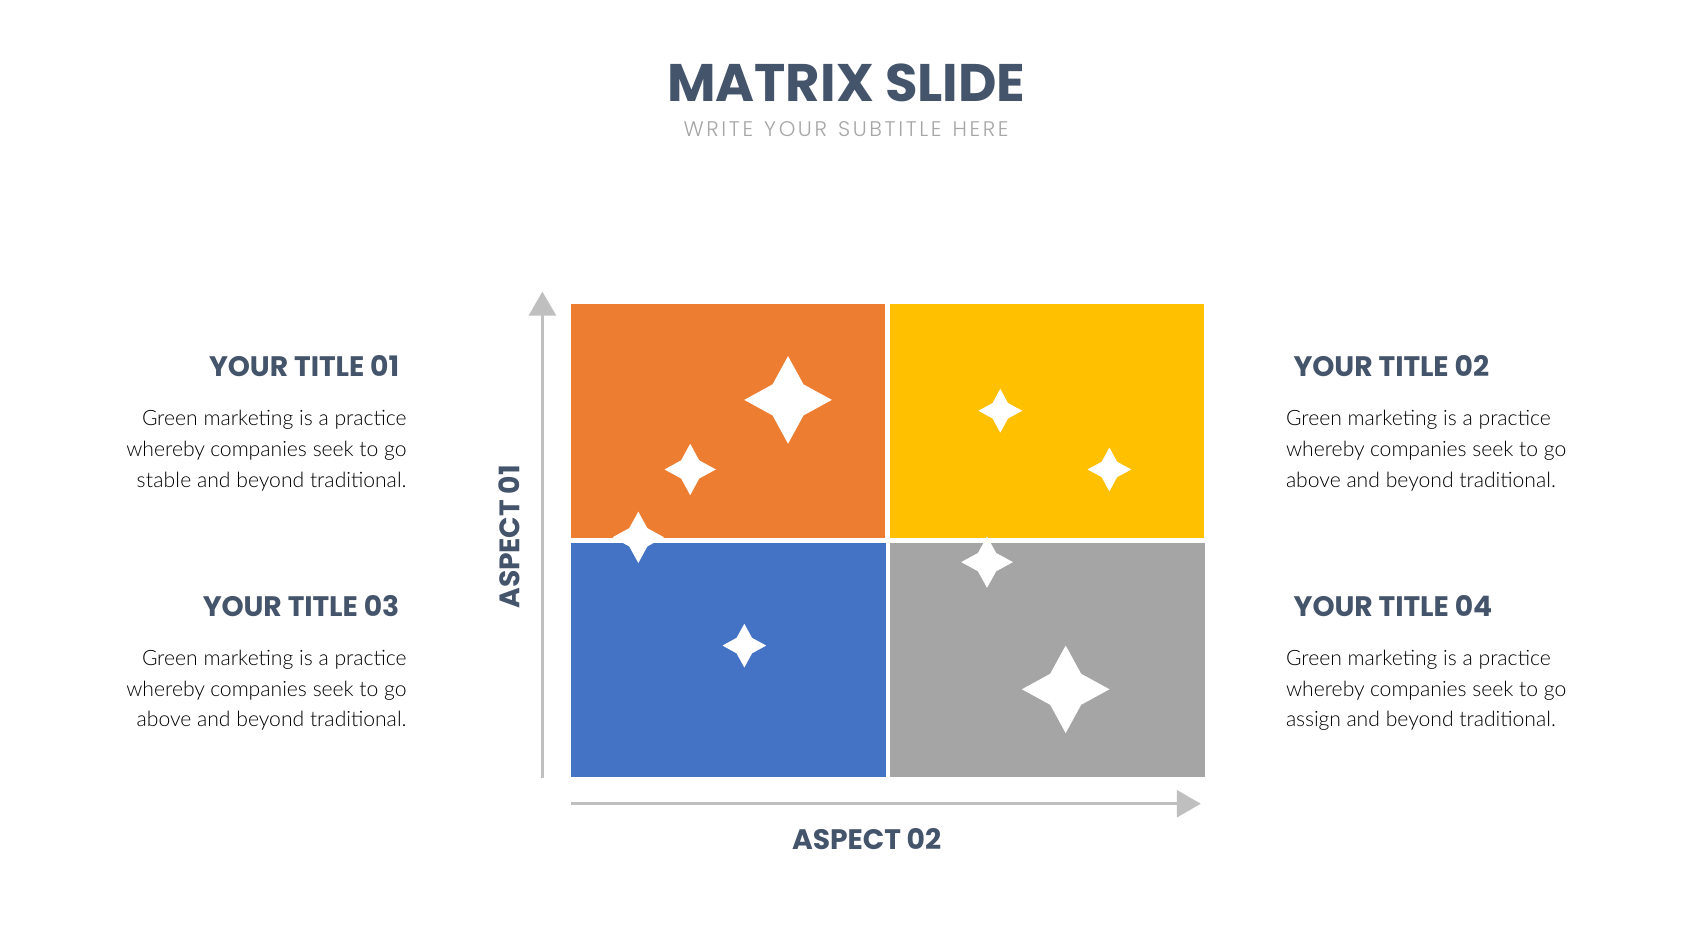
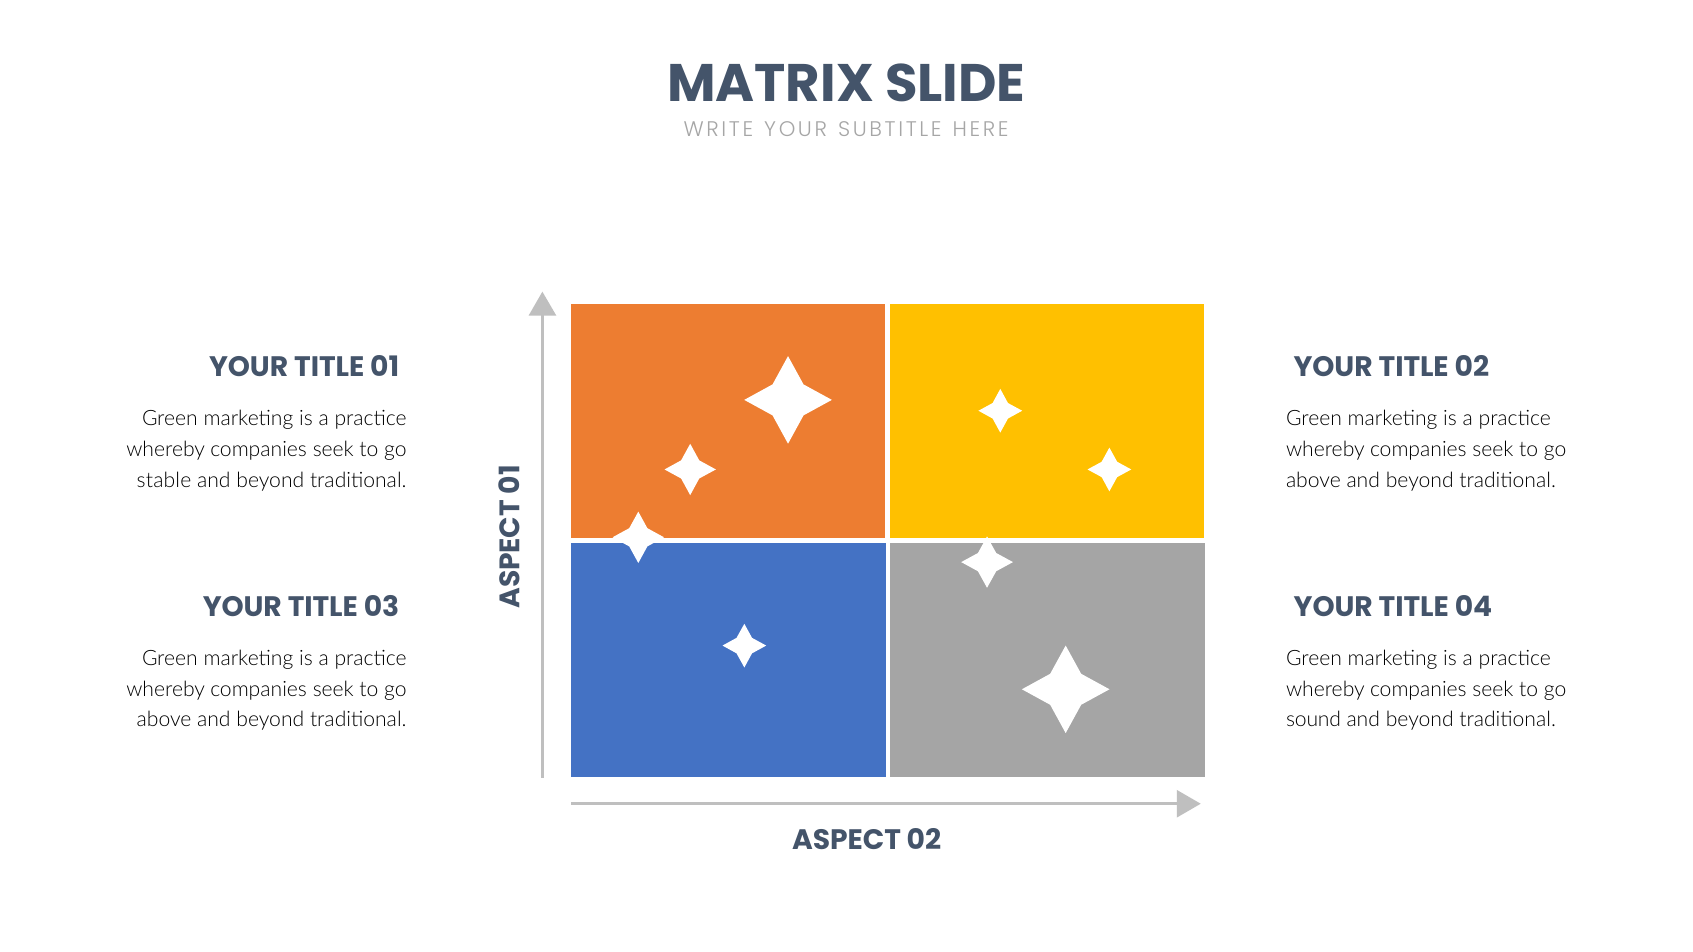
assign: assign -> sound
